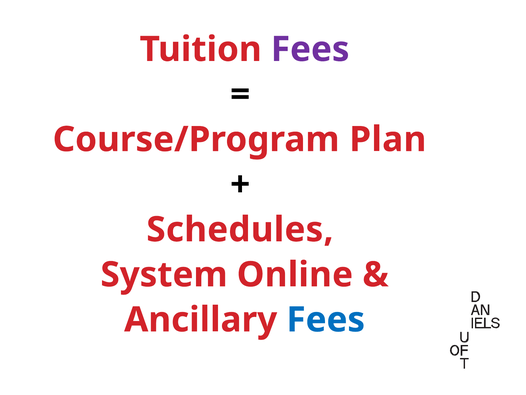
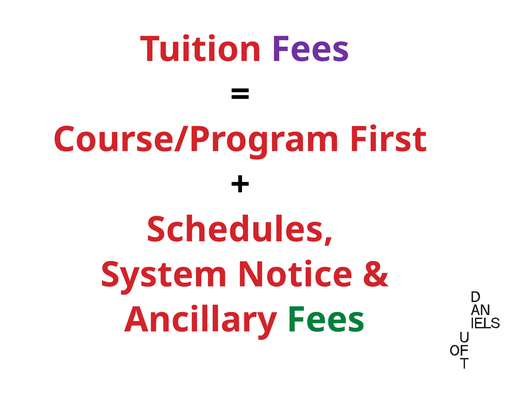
Plan: Plan -> First
Online: Online -> Notice
Fees at (326, 319) colour: blue -> green
